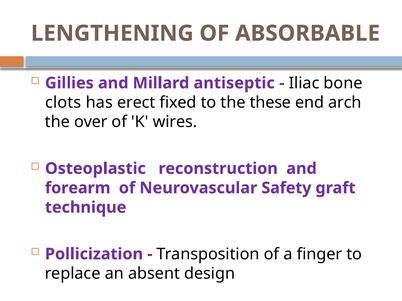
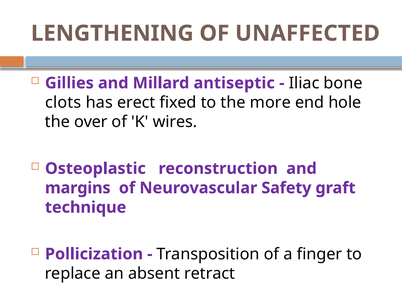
ABSORBABLE: ABSORBABLE -> UNAFFECTED
these: these -> more
arch: arch -> hole
forearm: forearm -> margins
design: design -> retract
